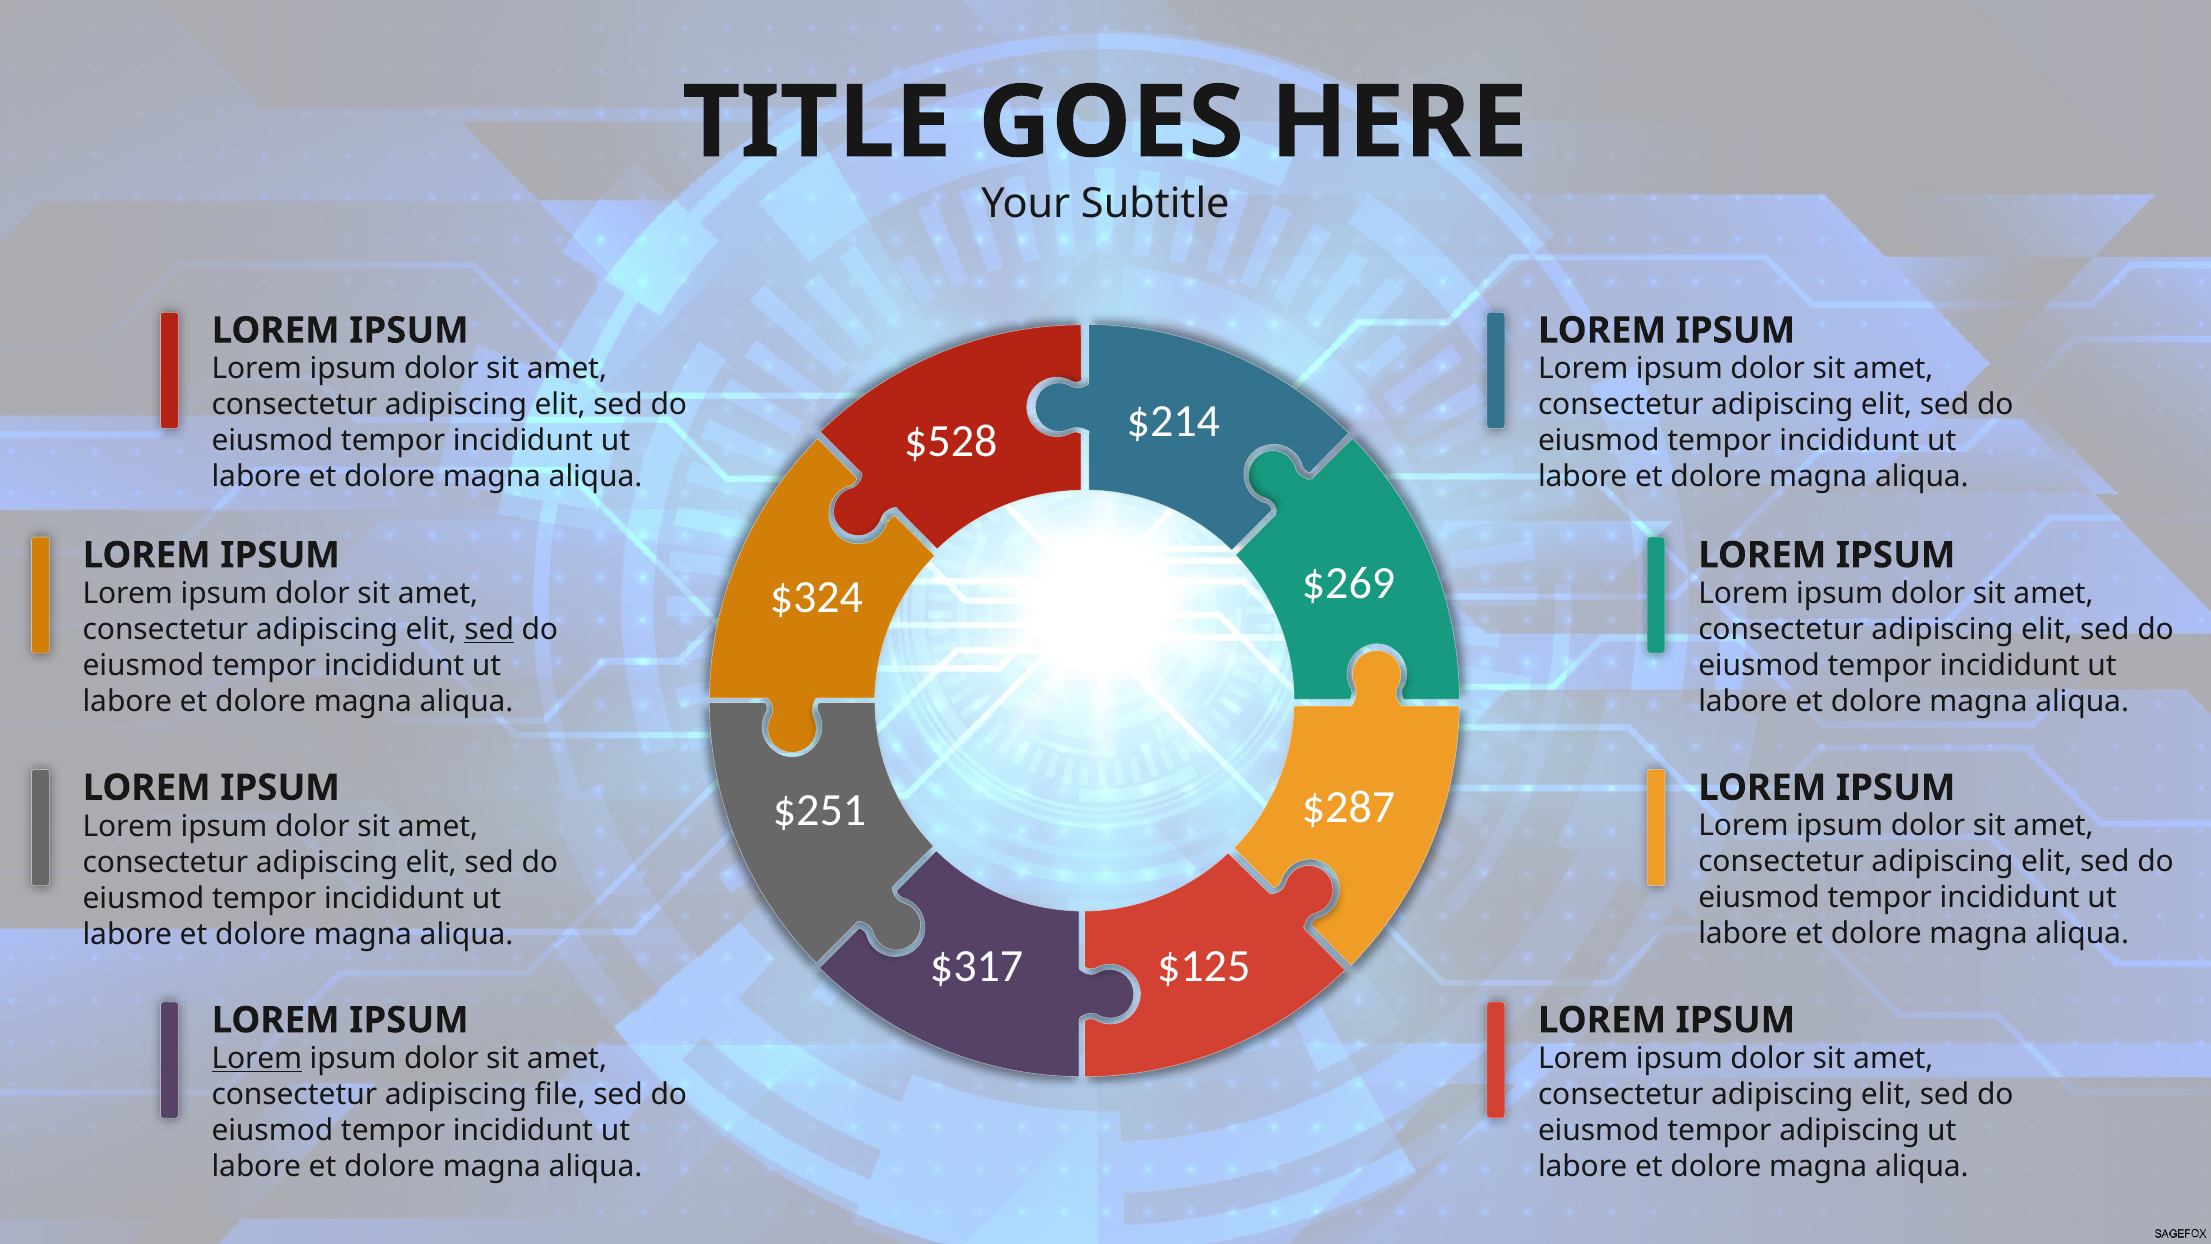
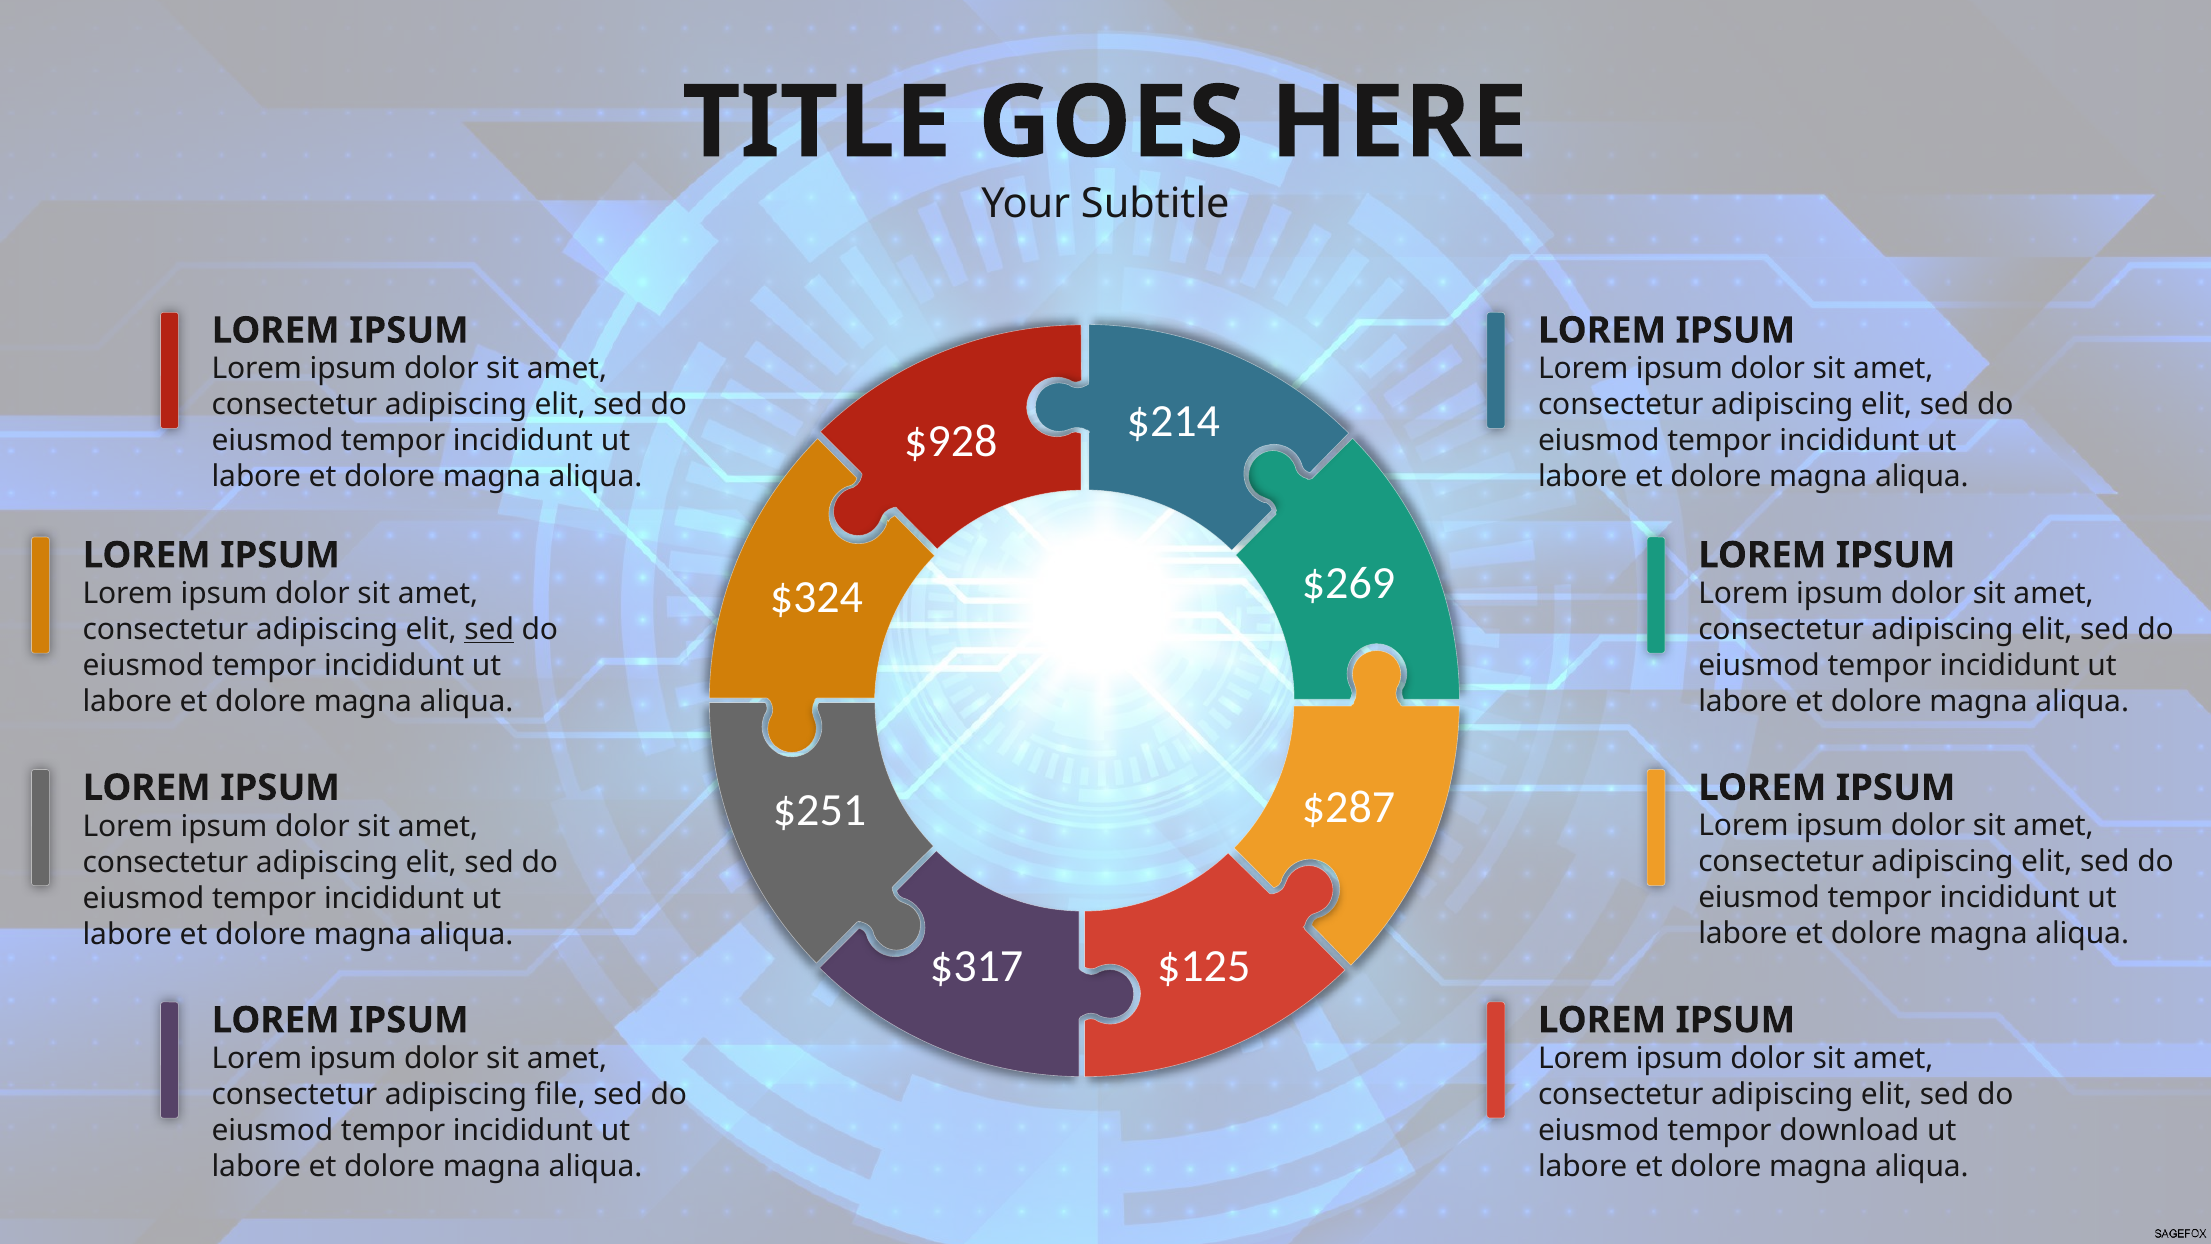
$528: $528 -> $928
Lorem at (257, 1058) underline: present -> none
tempor adipiscing: adipiscing -> download
